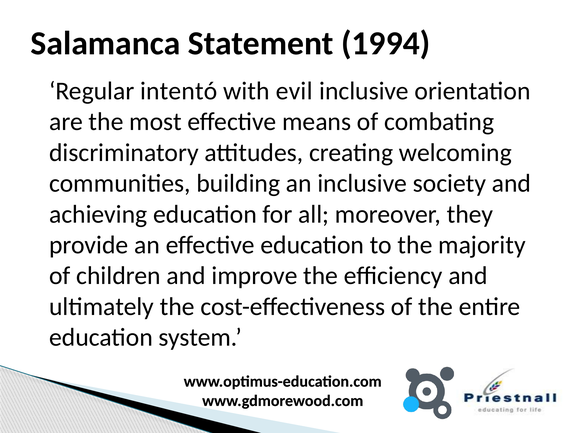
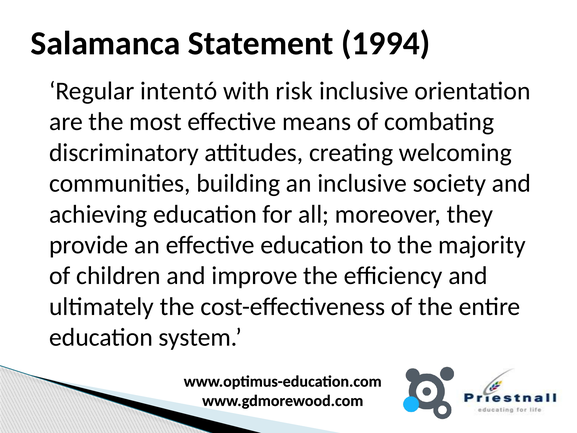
evil: evil -> risk
